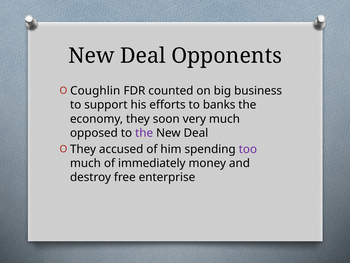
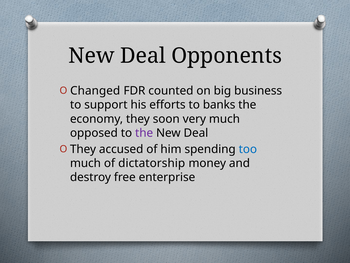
Coughlin: Coughlin -> Changed
too colour: purple -> blue
immediately: immediately -> dictatorship
